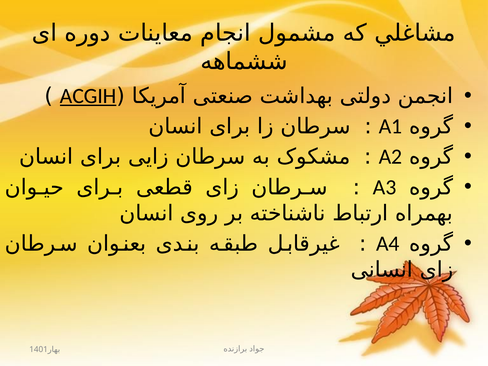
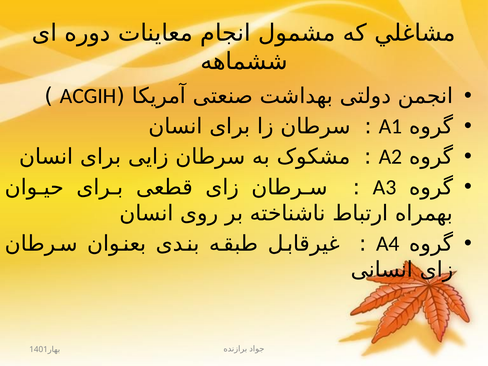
ACGIH underline: present -> none
